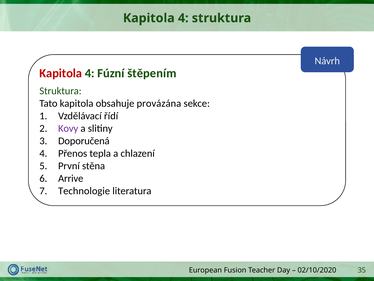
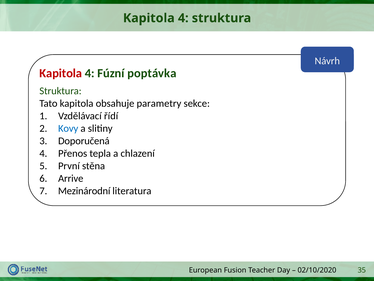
štěpením: štěpením -> poptávka
provázána: provázána -> parametry
Kovy colour: purple -> blue
Technologie: Technologie -> Mezinárodní
